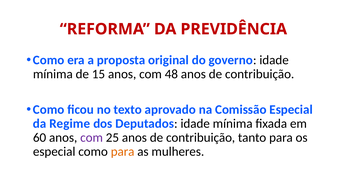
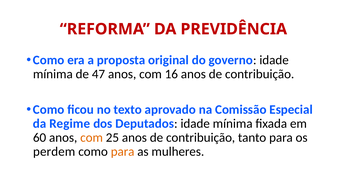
15: 15 -> 47
48: 48 -> 16
com at (92, 138) colour: purple -> orange
especial at (54, 152): especial -> perdem
